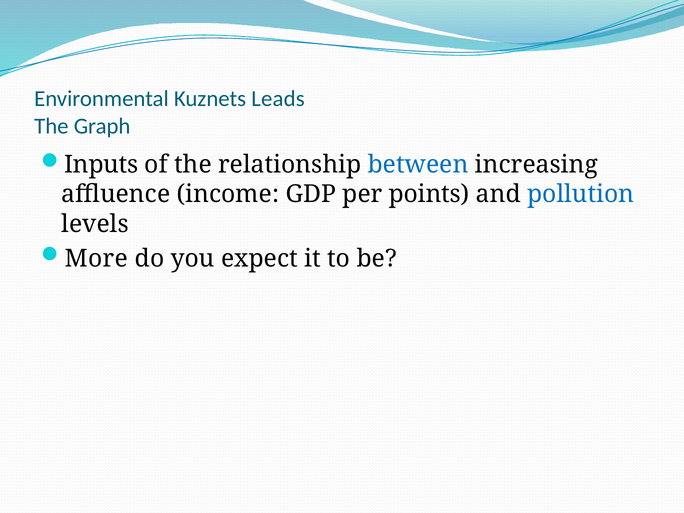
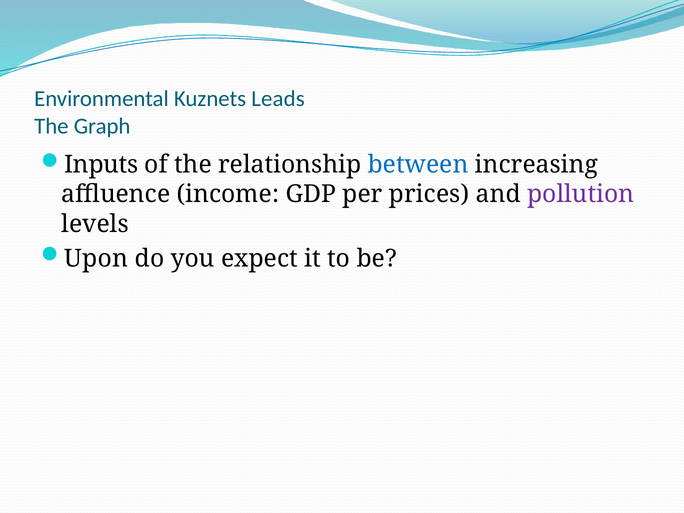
points: points -> prices
pollution colour: blue -> purple
More: More -> Upon
